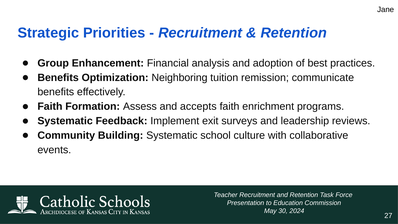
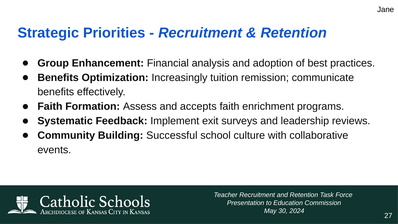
Neighboring: Neighboring -> Increasingly
Building Systematic: Systematic -> Successful
